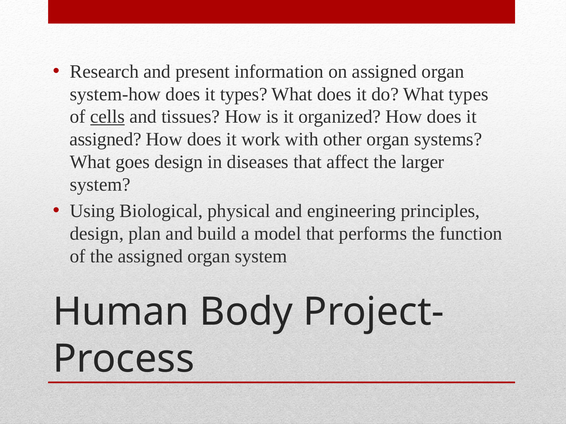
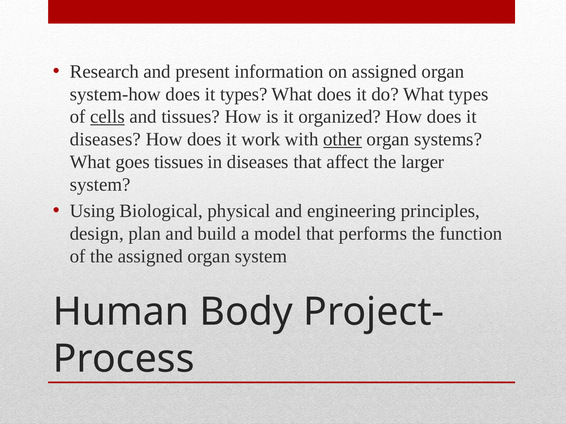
assigned at (105, 140): assigned -> diseases
other underline: none -> present
goes design: design -> tissues
